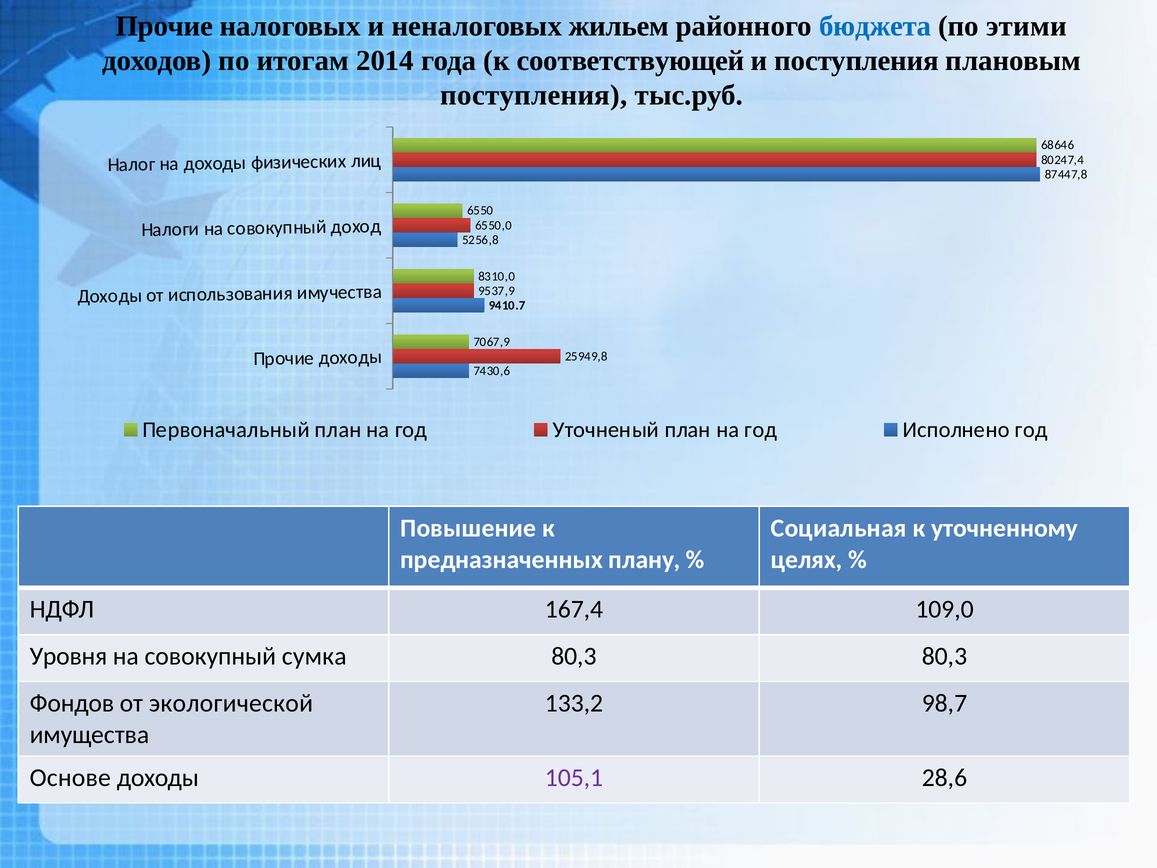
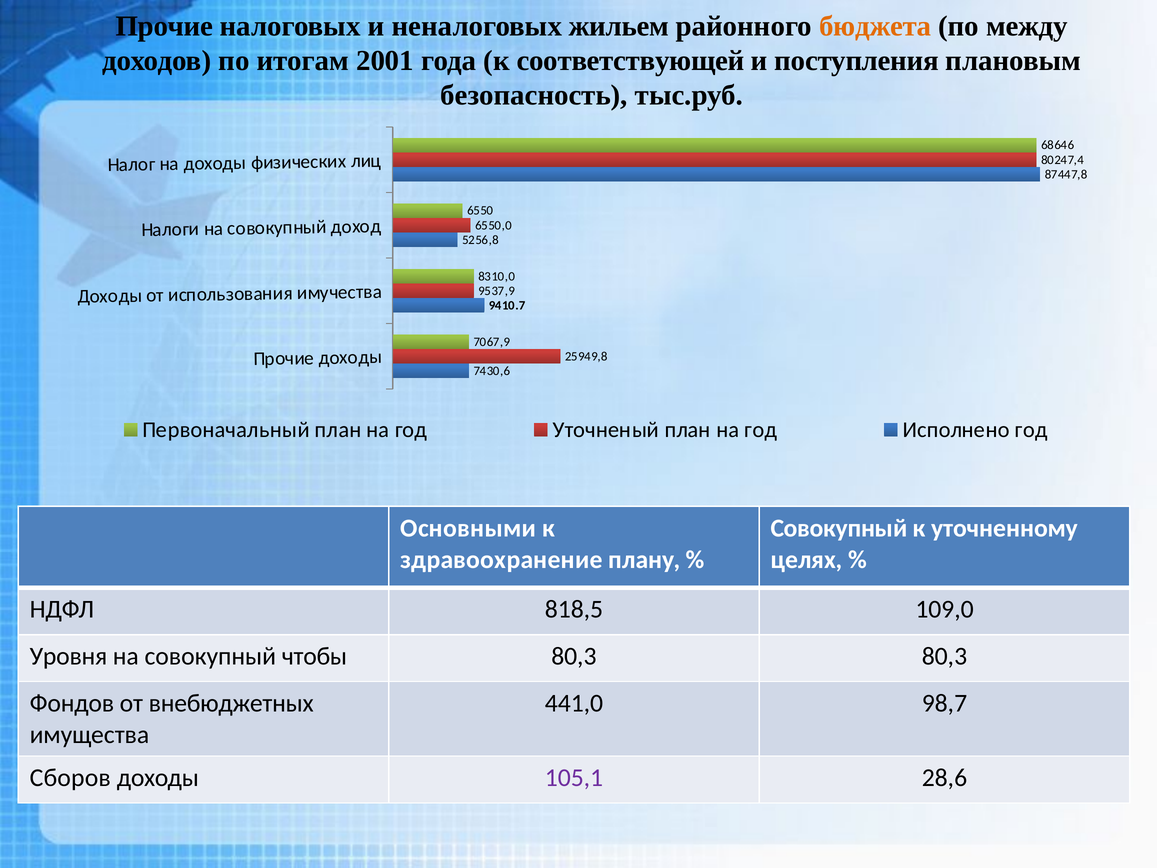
бюджета colour: blue -> orange
этими: этими -> между
2014: 2014 -> 2001
поступления at (534, 95): поступления -> безопасность
Повышение: Повышение -> Основными
Социальная at (839, 528): Социальная -> Совокупный
предназначенных: предназначенных -> здравоохранение
167,4: 167,4 -> 818,5
сумка: сумка -> чтобы
экологической: экологической -> внебюджетных
133,2: 133,2 -> 441,0
Основе: Основе -> Сборов
